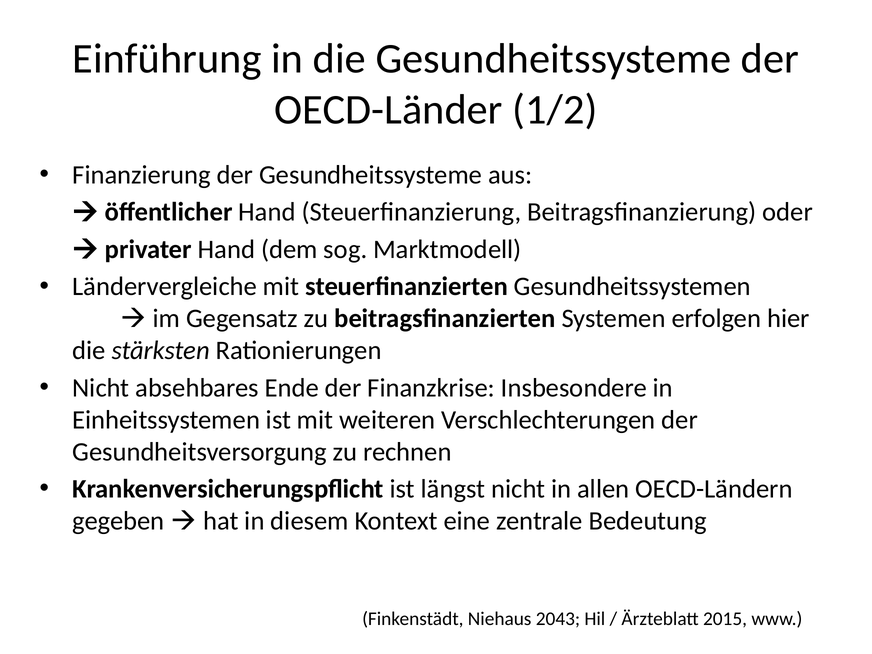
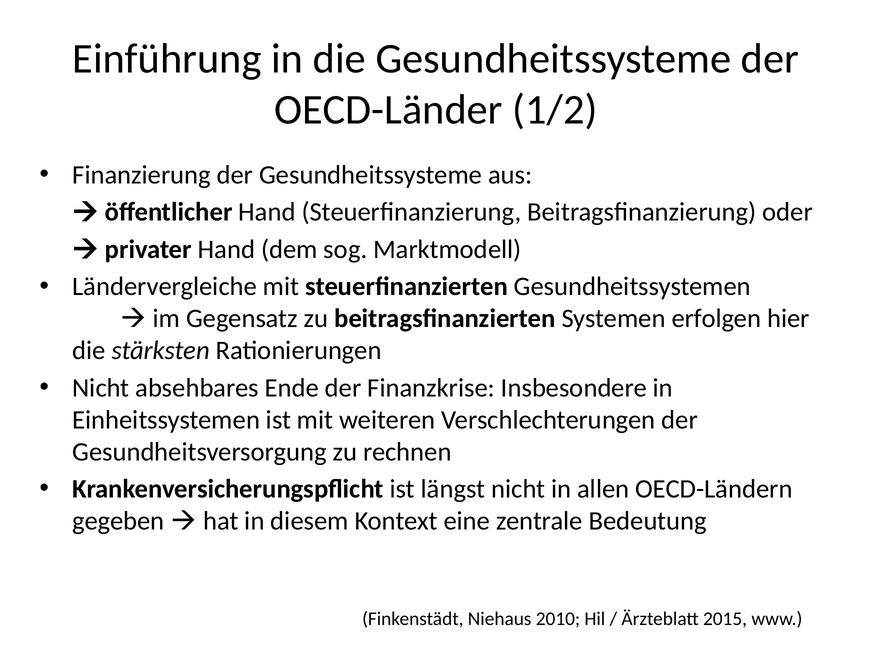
2043: 2043 -> 2010
